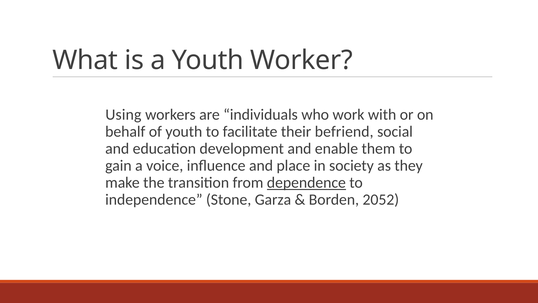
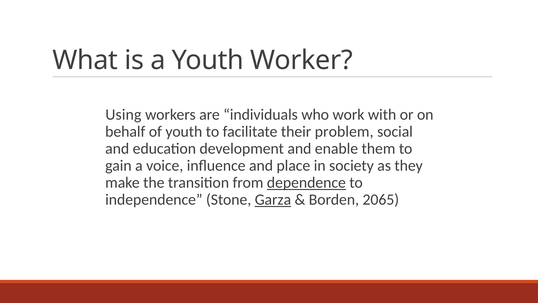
befriend: befriend -> problem
Garza underline: none -> present
2052: 2052 -> 2065
